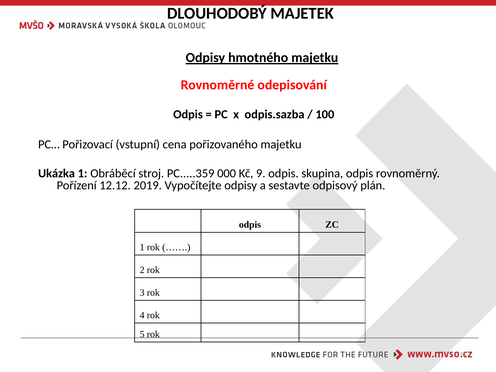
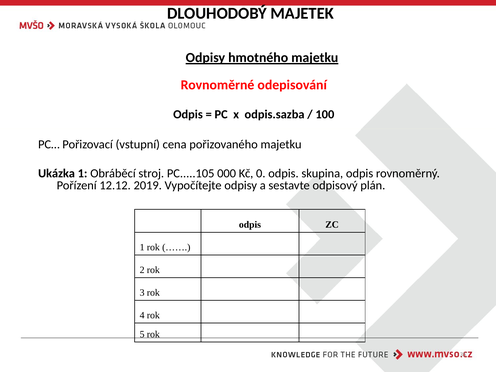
PC.....359: PC.....359 -> PC.....105
9: 9 -> 0
